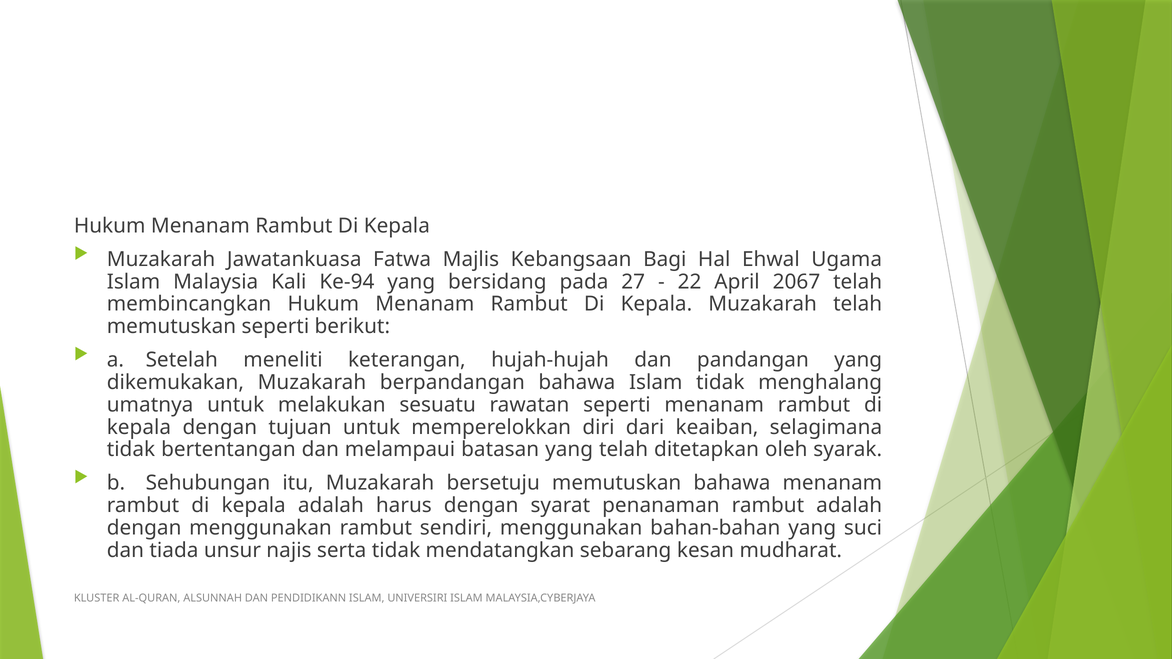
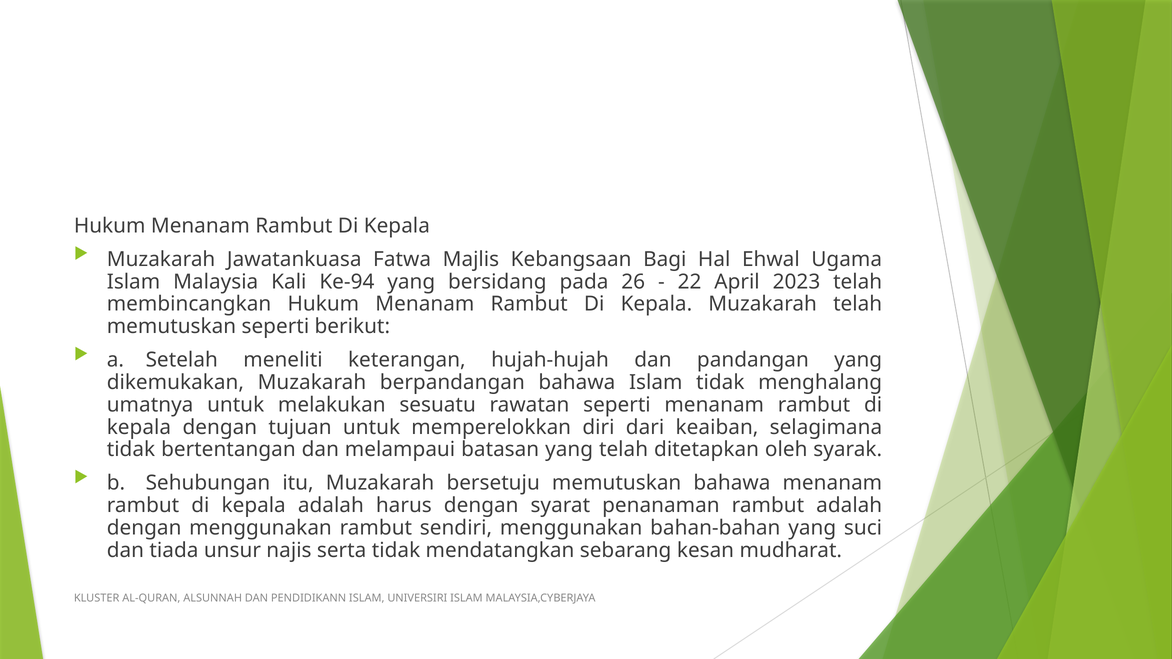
27: 27 -> 26
2067: 2067 -> 2023
